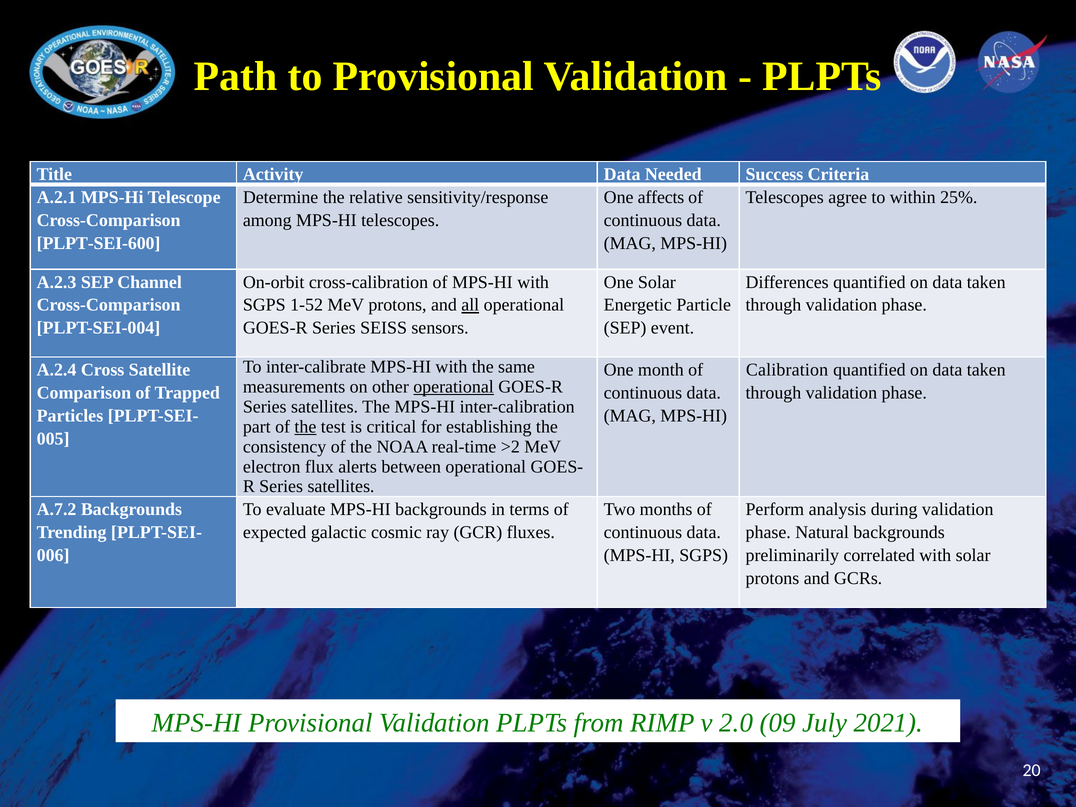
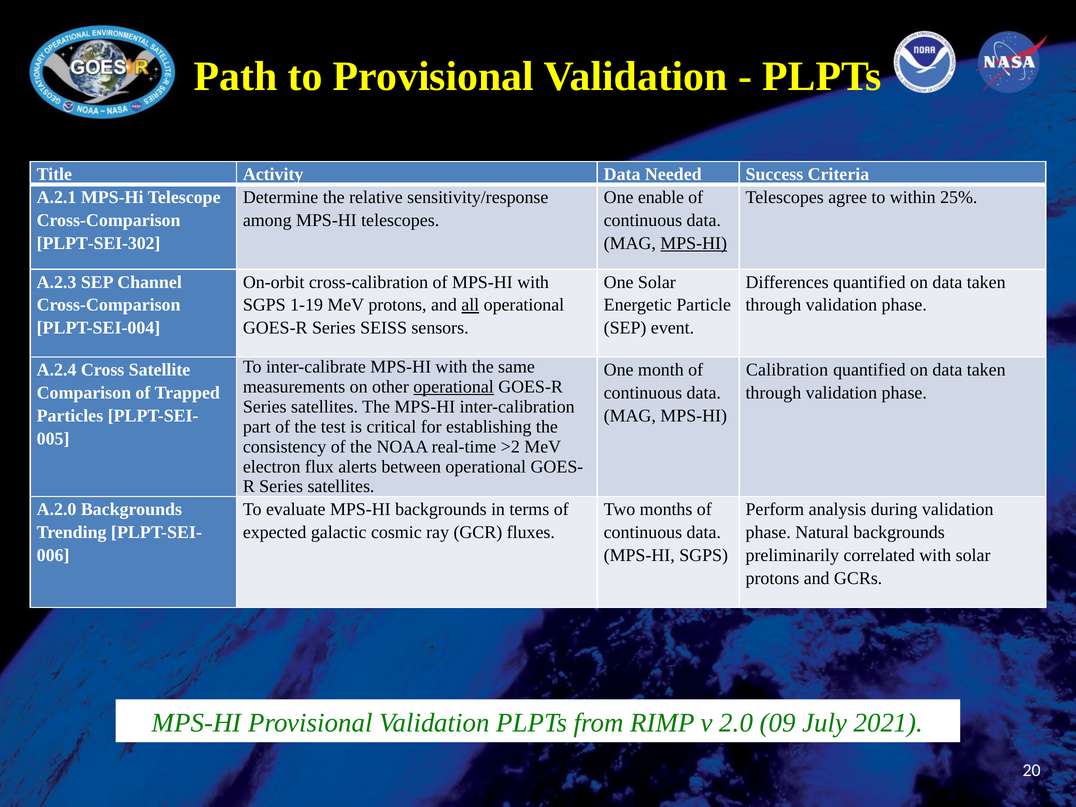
affects: affects -> enable
PLPT-SEI-600: PLPT-SEI-600 -> PLPT-SEI-302
MPS-HI at (694, 243) underline: none -> present
1-52: 1-52 -> 1-19
the at (305, 427) underline: present -> none
A.7.2: A.7.2 -> A.2.0
